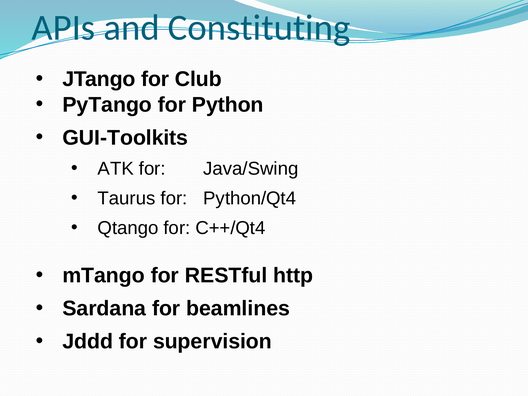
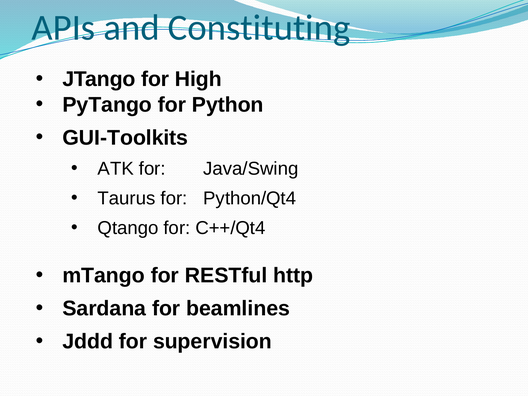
Club: Club -> High
